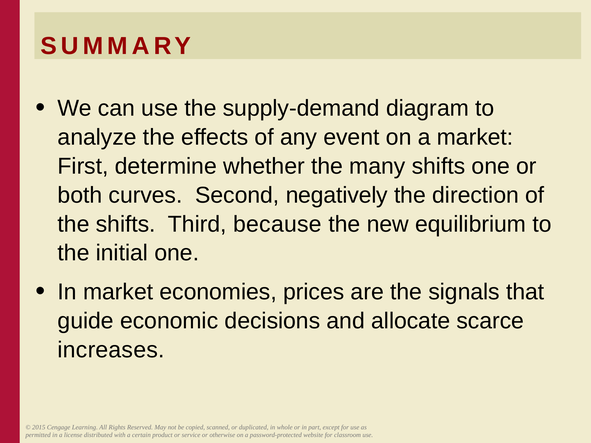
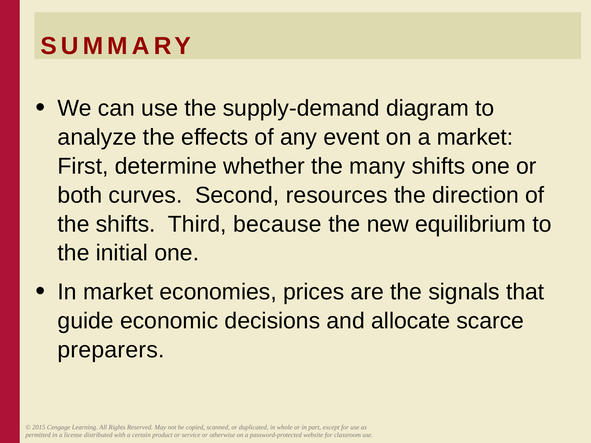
negatively: negatively -> resources
increases: increases -> preparers
